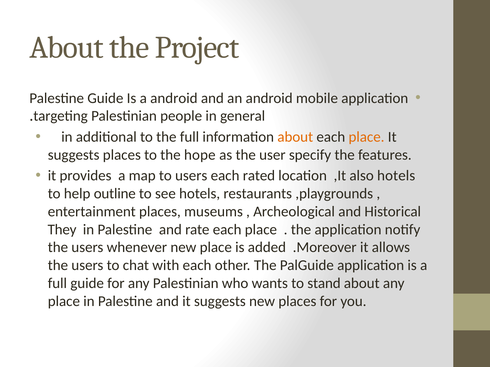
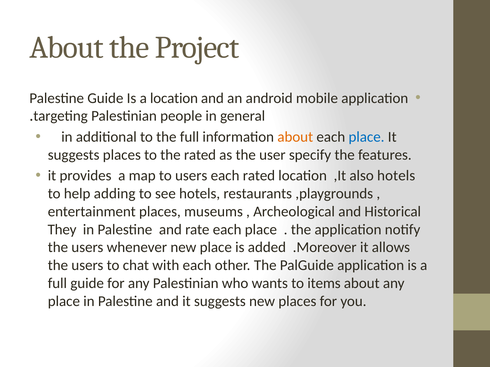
a android: android -> location
place at (367, 137) colour: orange -> blue
the hope: hope -> rated
outline: outline -> adding
stand: stand -> items
